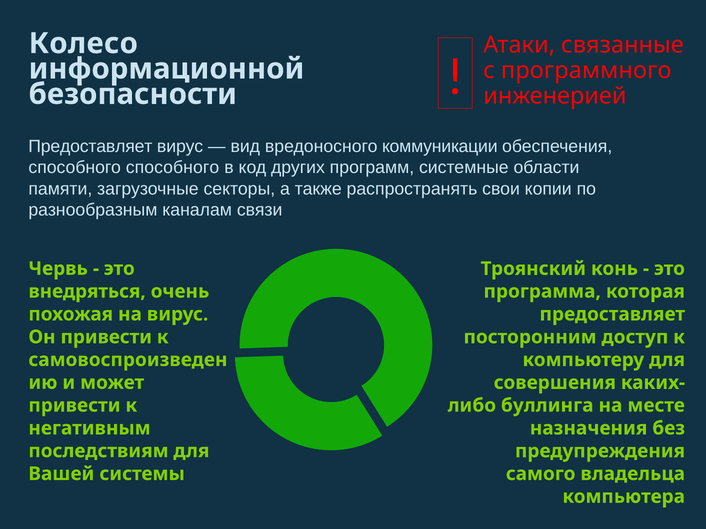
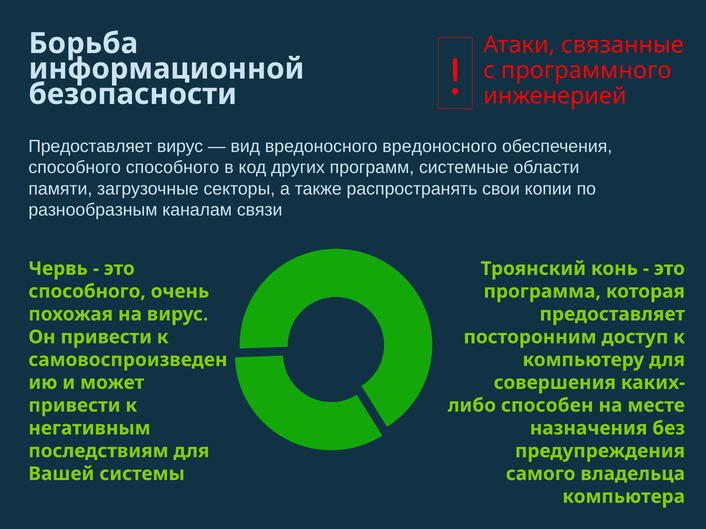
Колесо: Колесо -> Борьба
вредоносного коммуникации: коммуникации -> вредоносного
внедряться at (87, 292): внедряться -> способного
буллинга: буллинга -> способен
